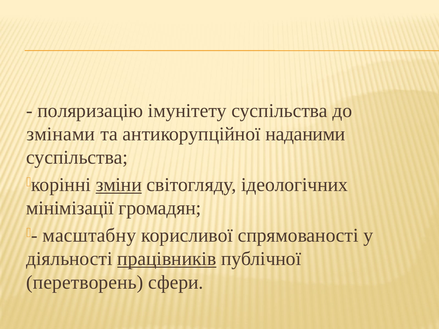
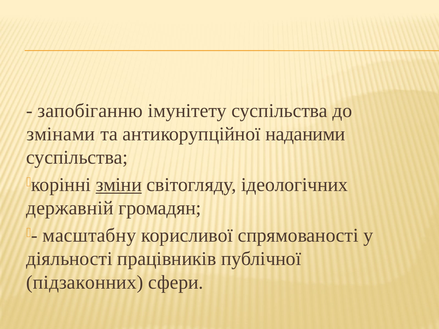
поляризацію: поляризацію -> запобіганню
мінімізації: мінімізації -> державній
працівників underline: present -> none
перетворень: перетворень -> підзаконних
